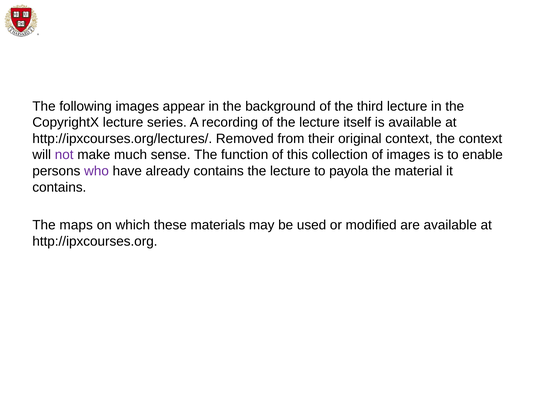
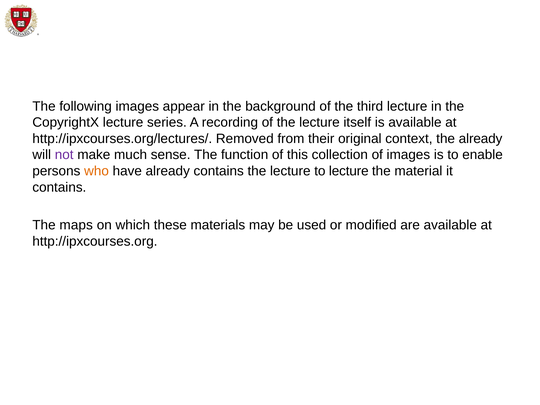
the context: context -> already
who colour: purple -> orange
to payola: payola -> lecture
